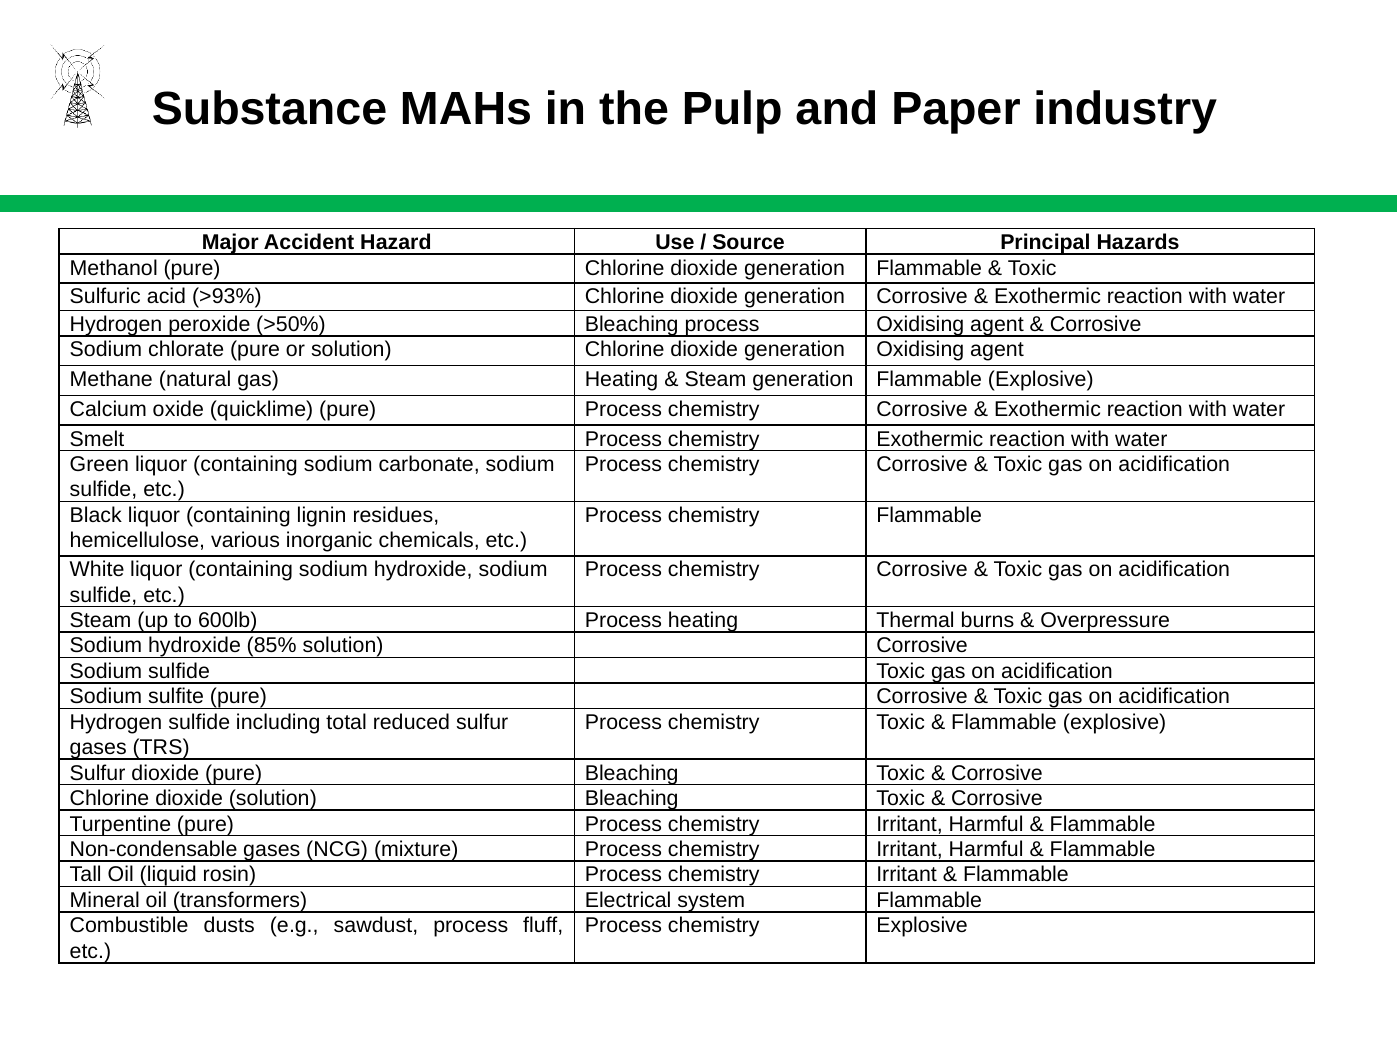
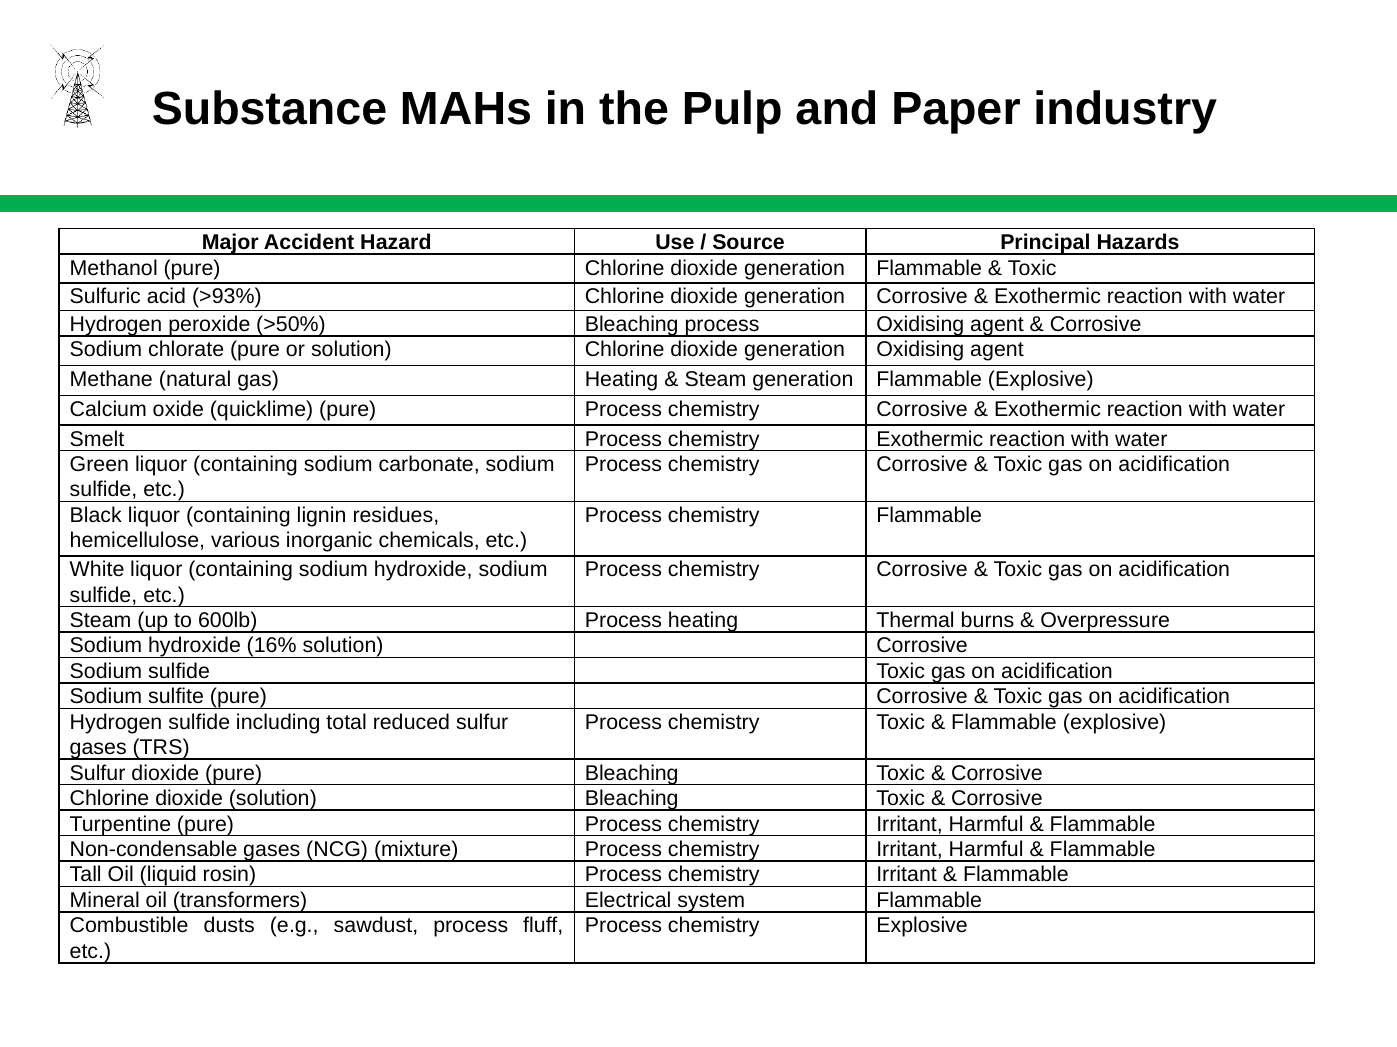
85%: 85% -> 16%
